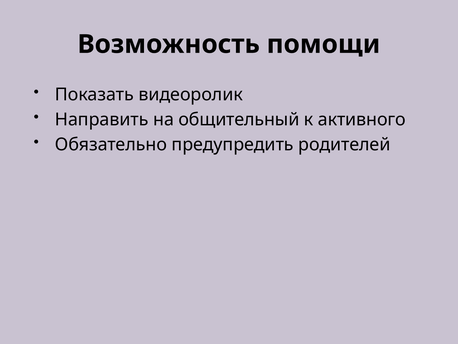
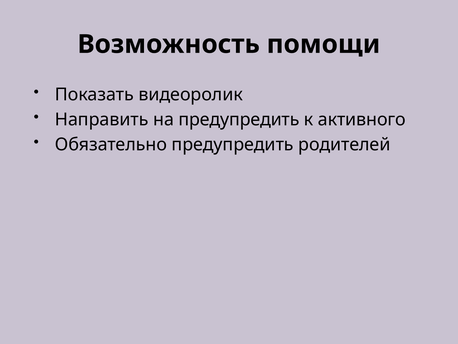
на общительный: общительный -> предупредить
